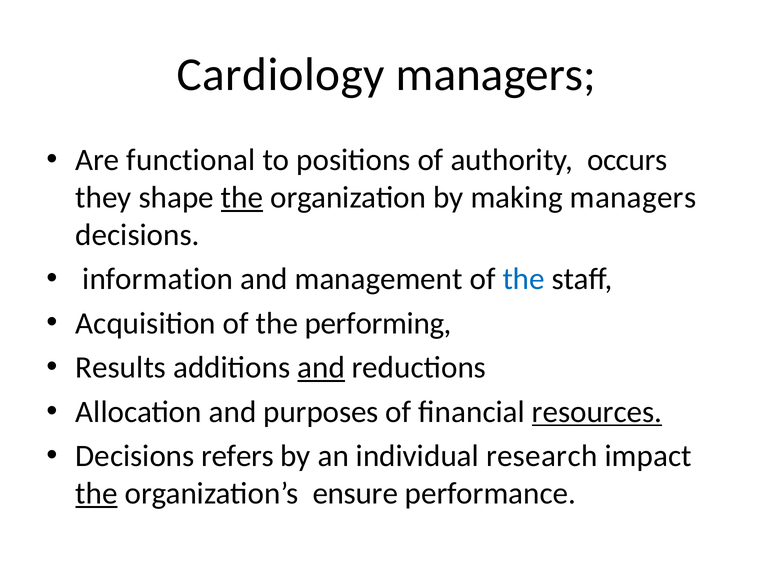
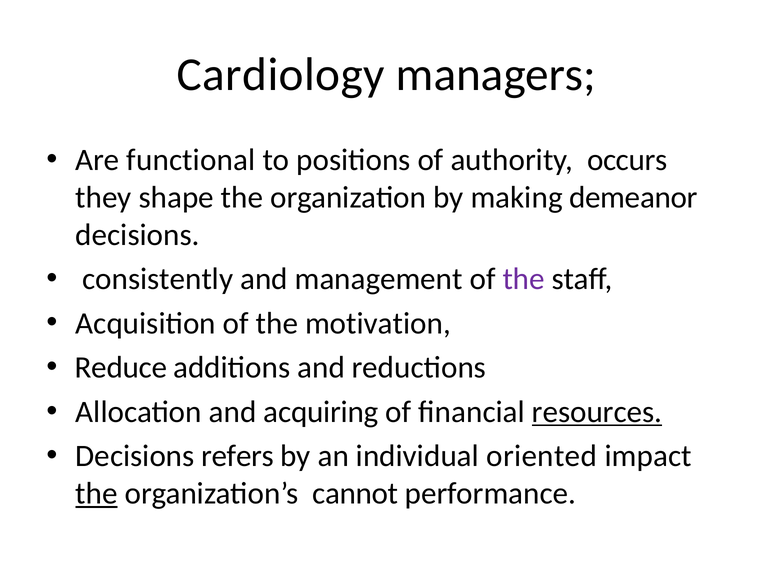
the at (242, 197) underline: present -> none
making managers: managers -> demeanor
information: information -> consistently
the at (524, 279) colour: blue -> purple
performing: performing -> motivation
Results: Results -> Reduce
and at (321, 367) underline: present -> none
purposes: purposes -> acquiring
research: research -> oriented
ensure: ensure -> cannot
